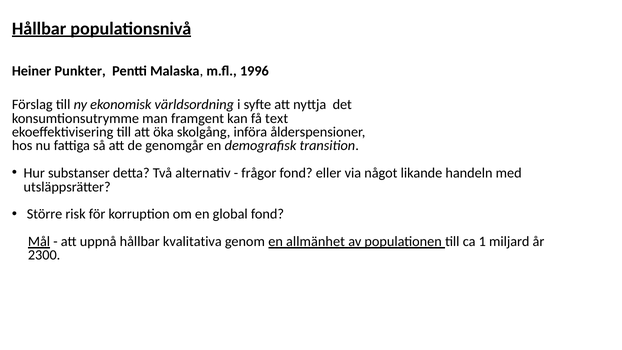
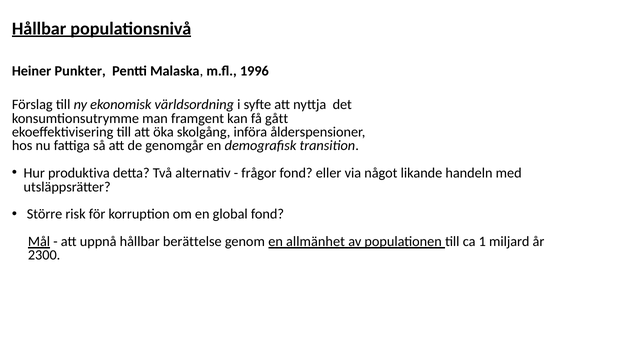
text: text -> gått
substanser: substanser -> produktiva
kvalitativa: kvalitativa -> berättelse
